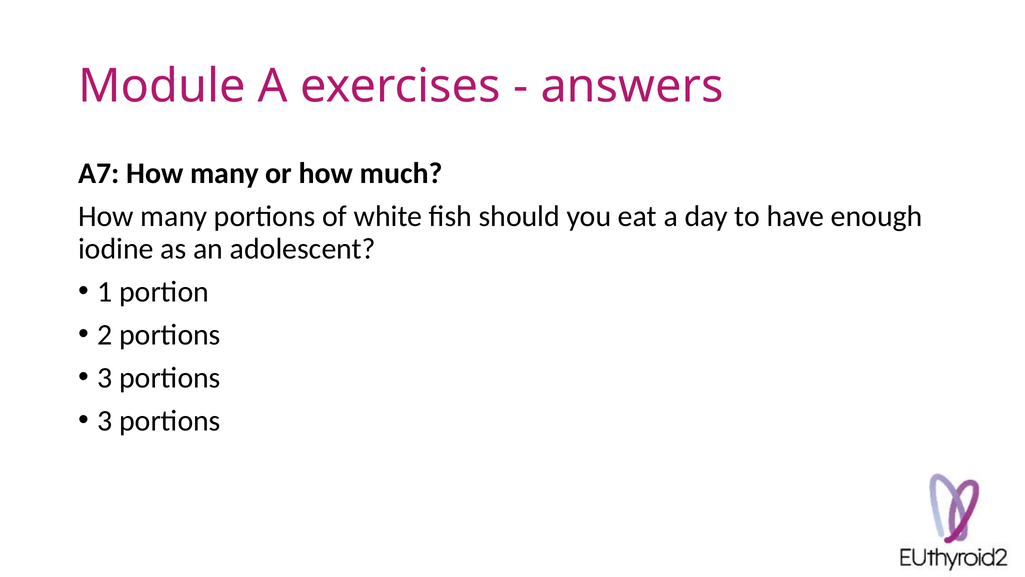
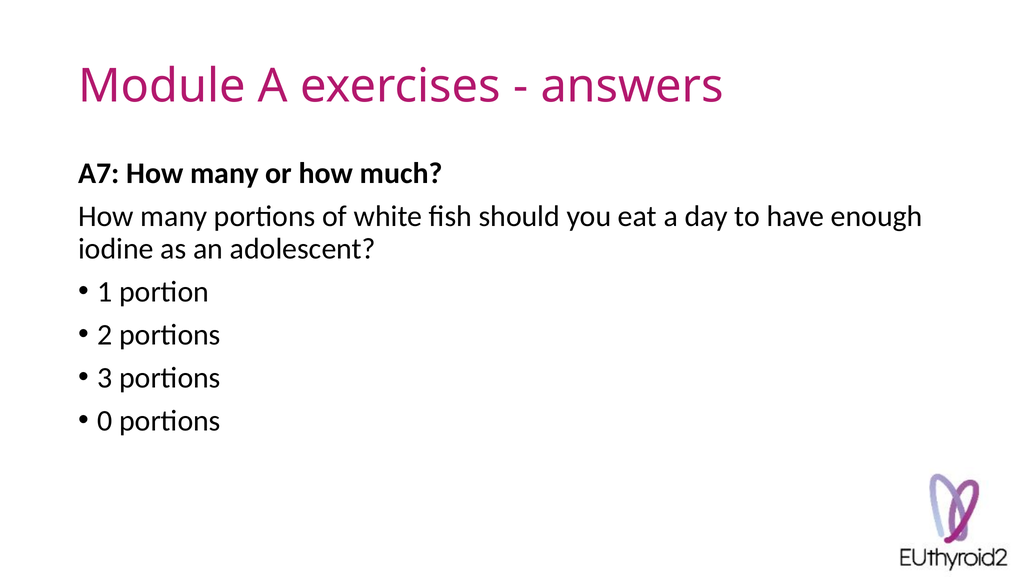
3 at (105, 420): 3 -> 0
